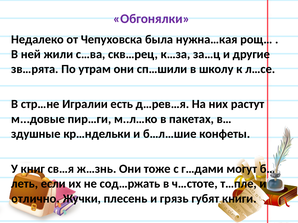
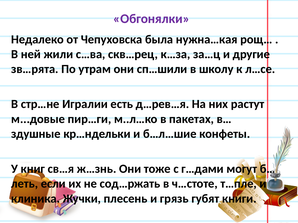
отлично: отлично -> клиника
